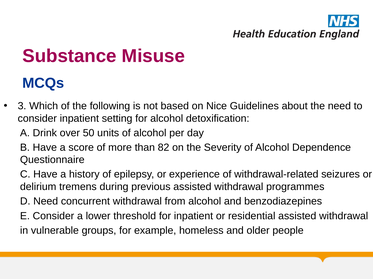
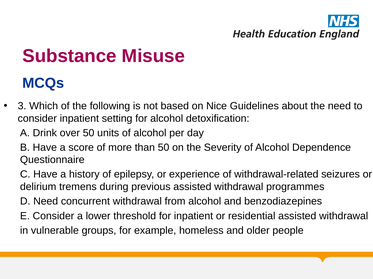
than 82: 82 -> 50
